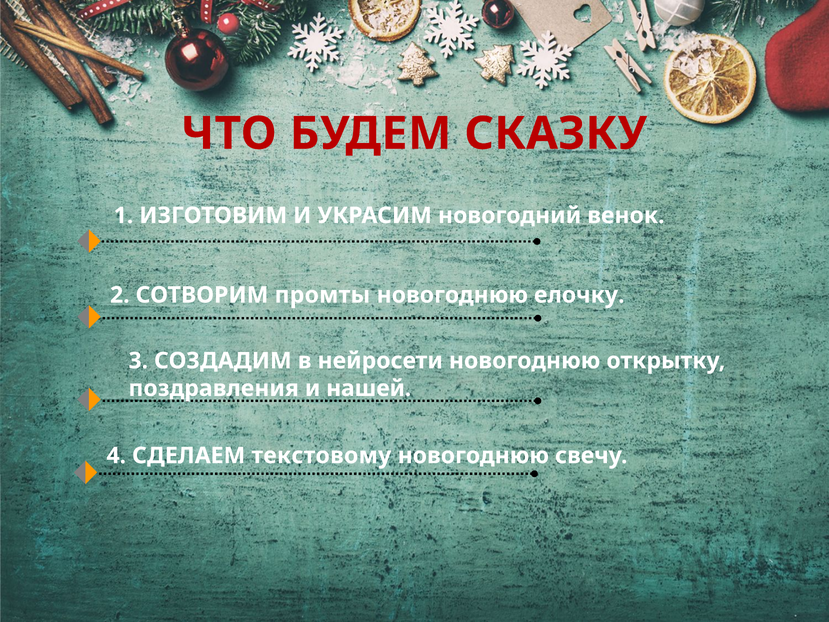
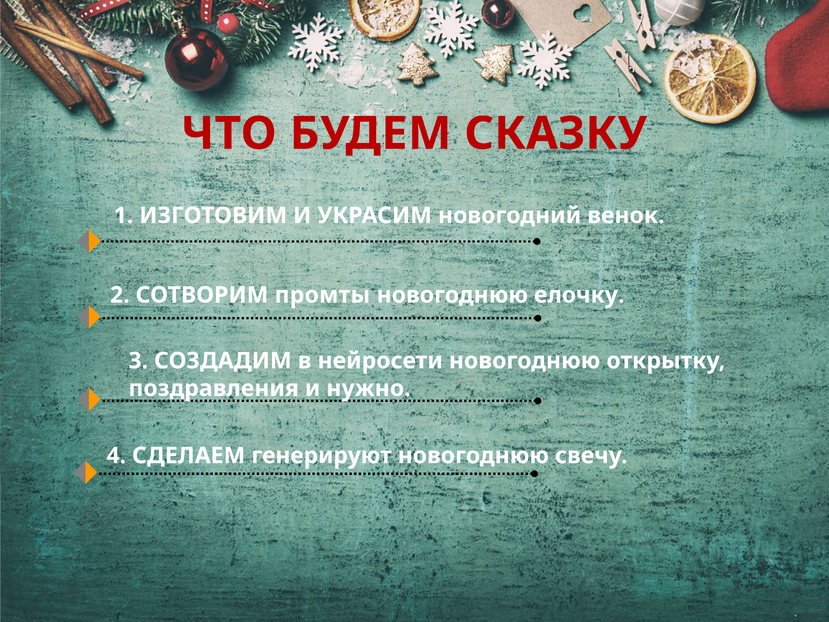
нашей: нашей -> нужно
текстовому: текстовому -> генерируют
